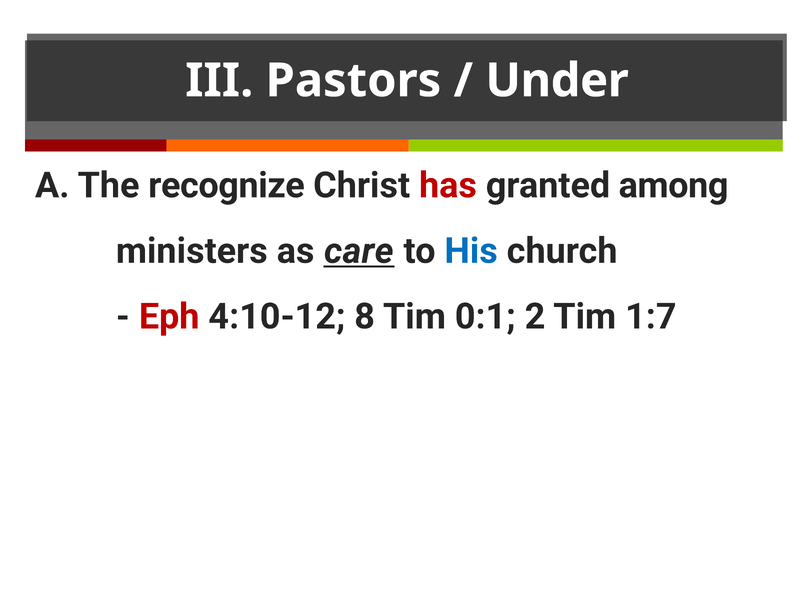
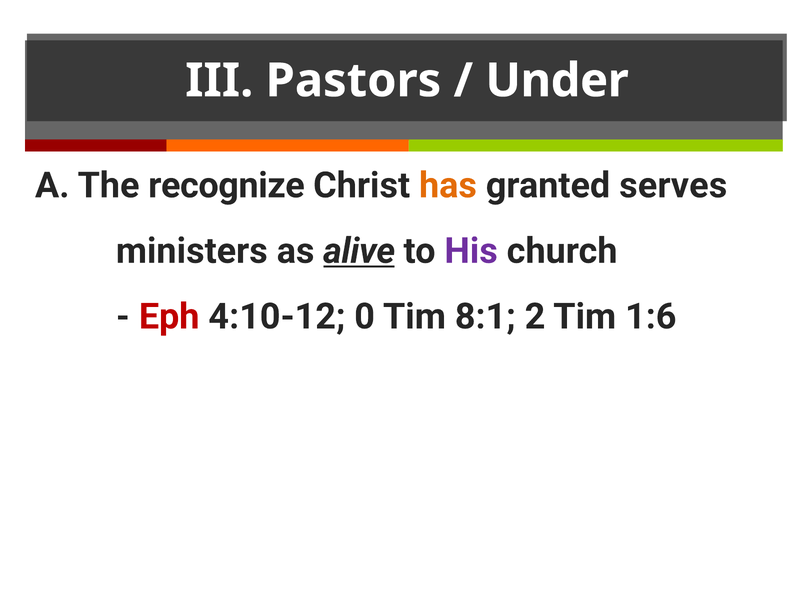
has colour: red -> orange
among: among -> serves
care: care -> alive
His colour: blue -> purple
8: 8 -> 0
0:1: 0:1 -> 8:1
1:7: 1:7 -> 1:6
